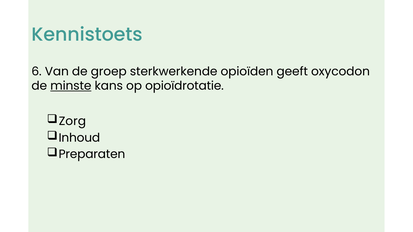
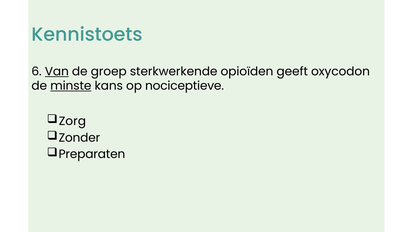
Van underline: none -> present
opioïdrotatie: opioïdrotatie -> nociceptieve
Inhoud: Inhoud -> Zonder
